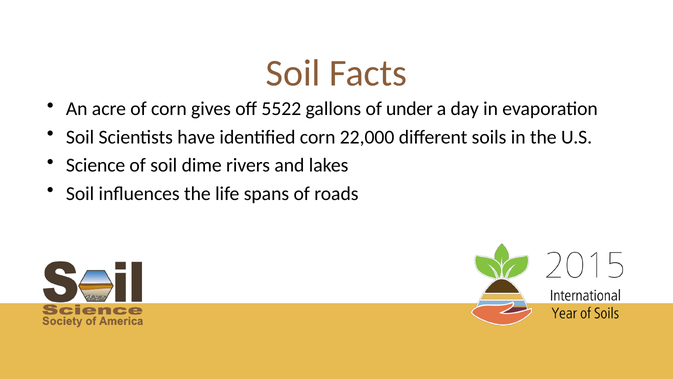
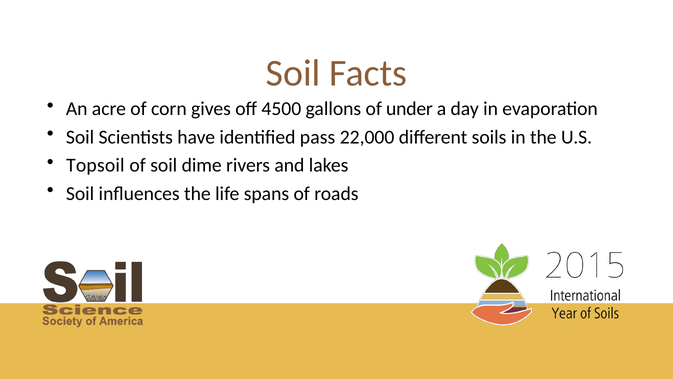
5522: 5522 -> 4500
identified corn: corn -> pass
Science: Science -> Topsoil
